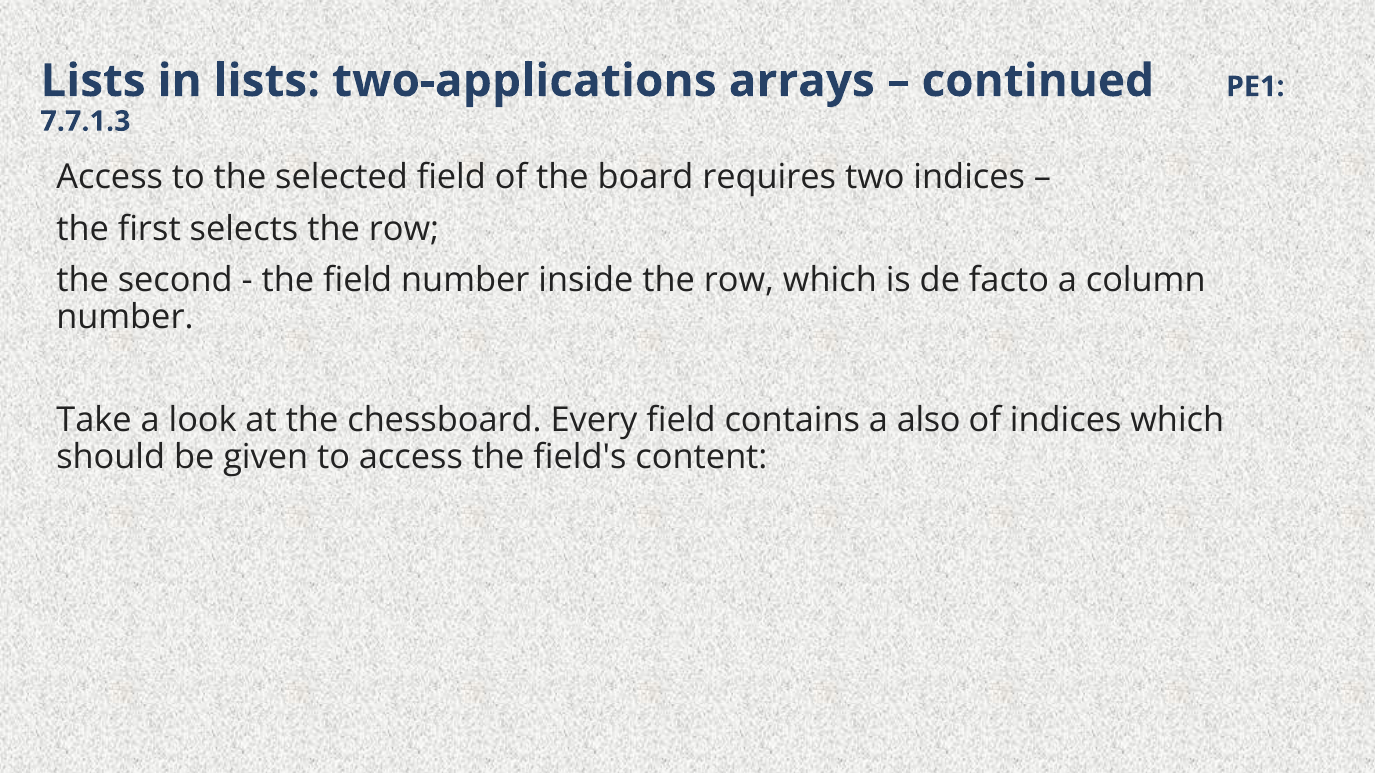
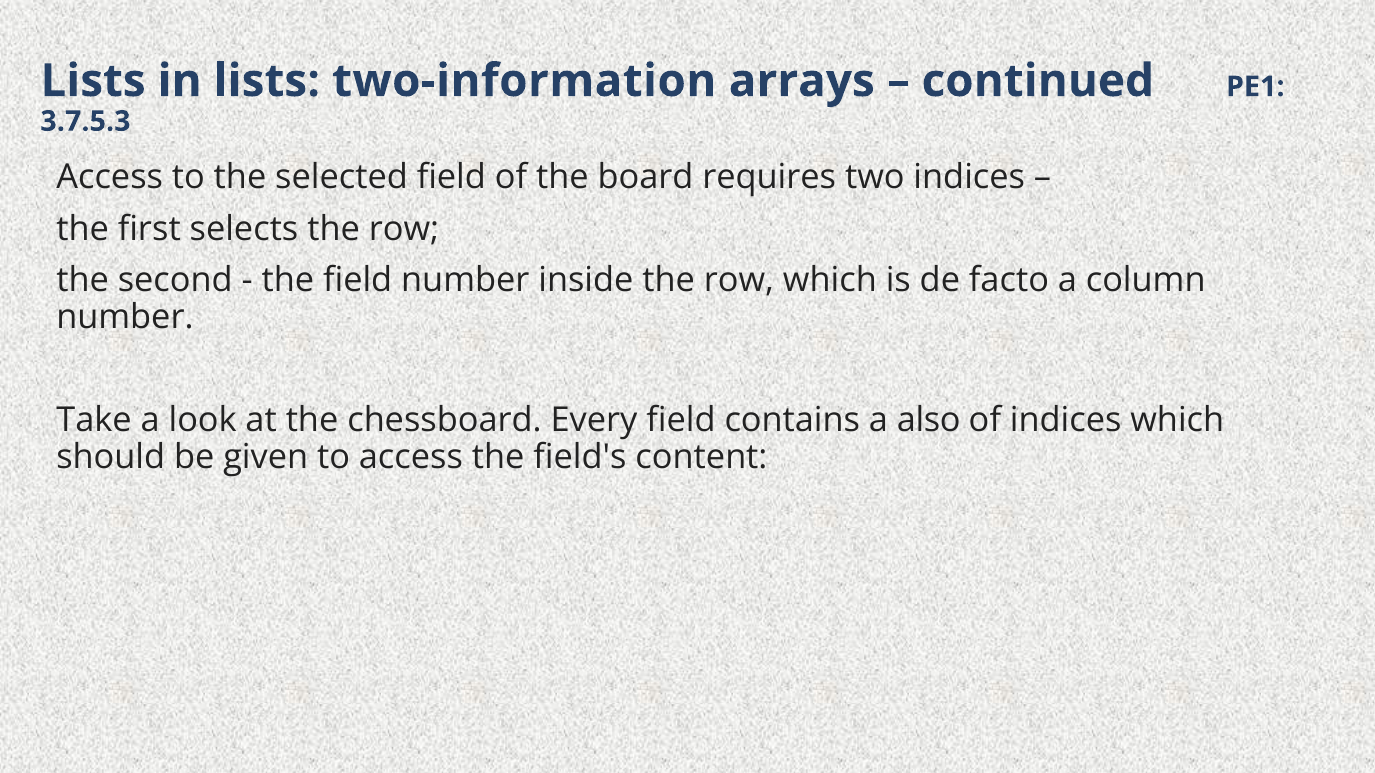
two-applications: two-applications -> two-information
7.7.1.3: 7.7.1.3 -> 3.7.5.3
